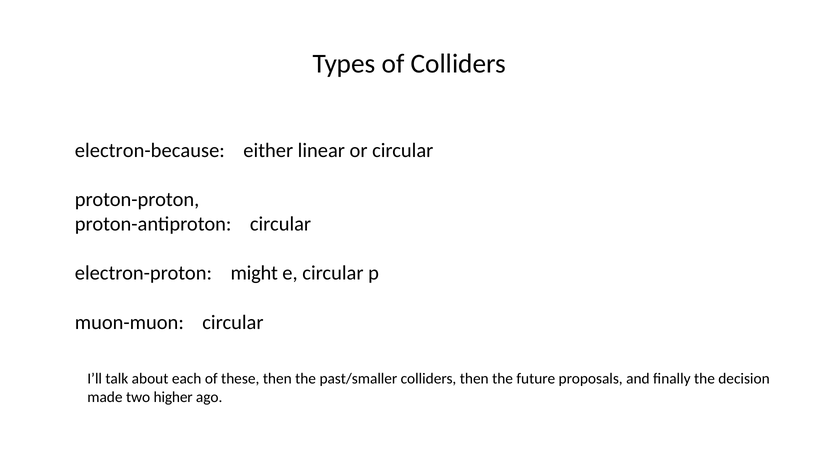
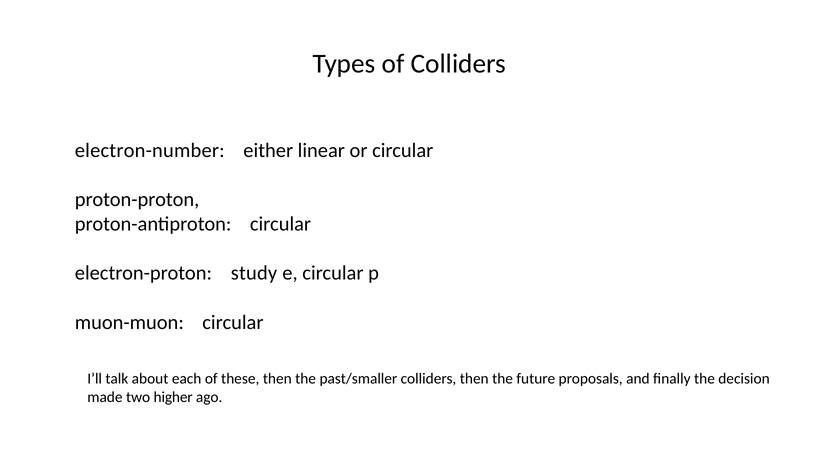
electron-because: electron-because -> electron-number
might: might -> study
